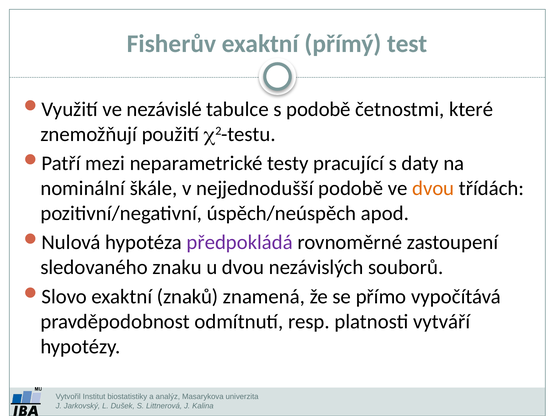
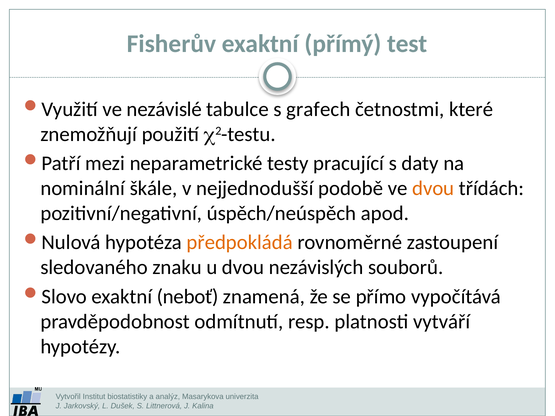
s podobě: podobě -> grafech
předpokládá colour: purple -> orange
znaků: znaků -> neboť
